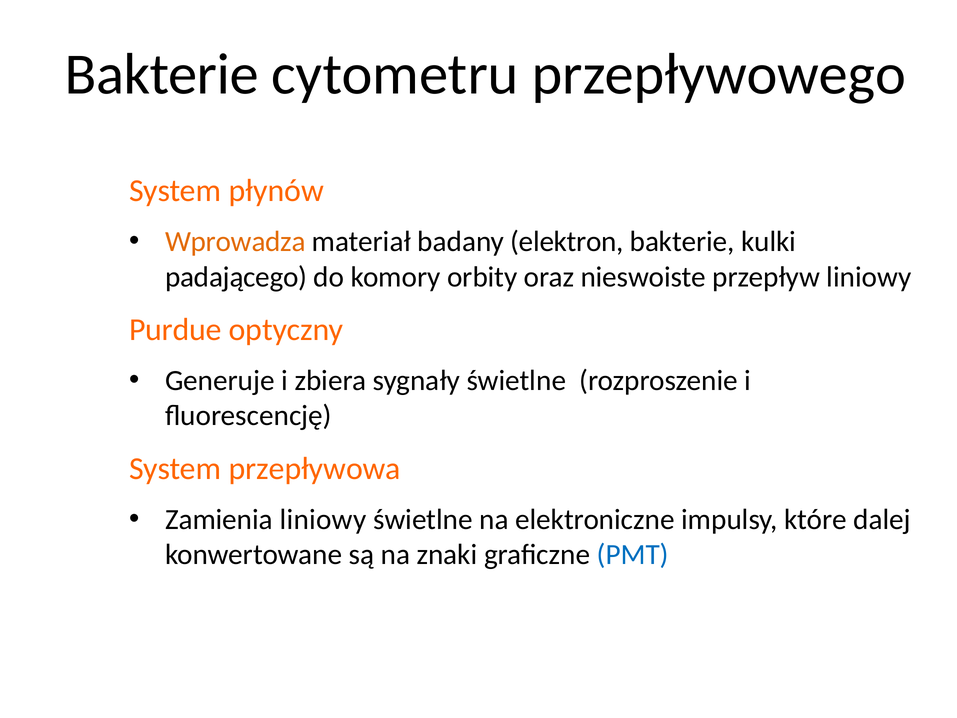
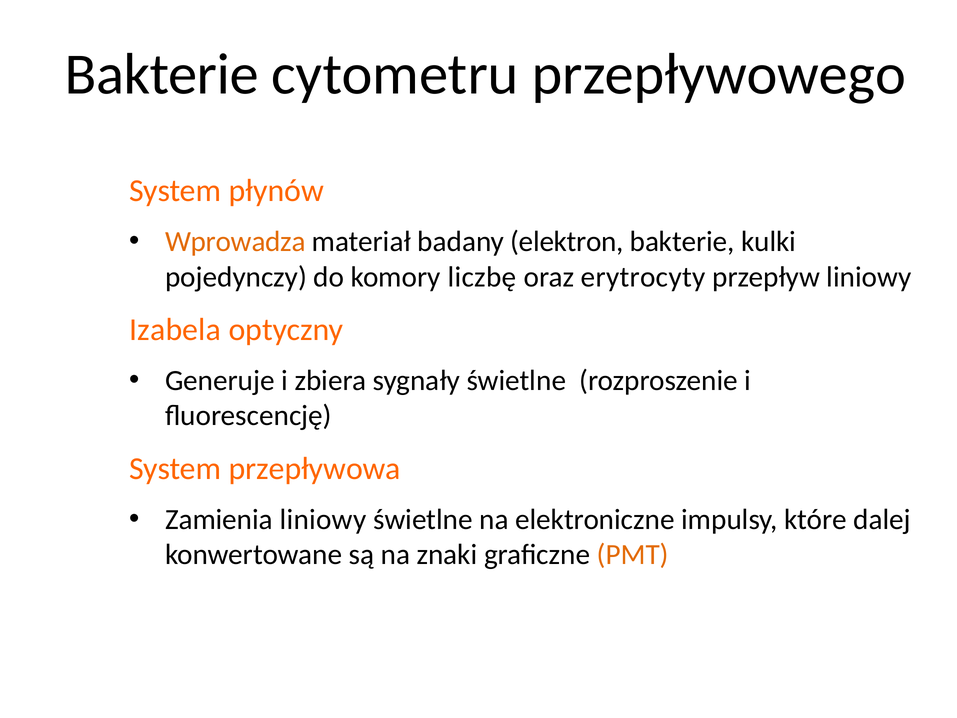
padającego: padającego -> pojedynczy
orbity: orbity -> liczbę
nieswoiste: nieswoiste -> erytrocyty
Purdue: Purdue -> Izabela
PMT colour: blue -> orange
